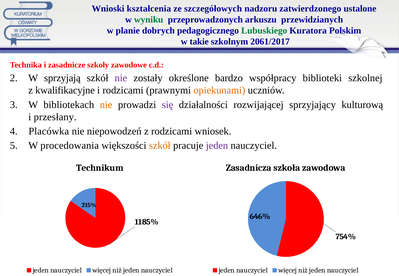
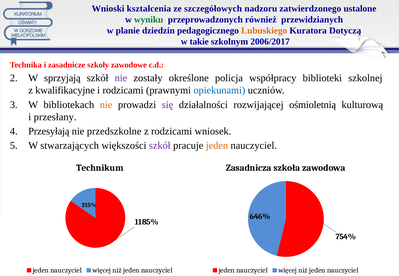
arkuszu: arkuszu -> również
dobrych: dobrych -> dziedzin
Lubuskiego colour: green -> orange
Polskim: Polskim -> Dotyczą
2061/2017: 2061/2017 -> 2006/2017
bardzo: bardzo -> policja
opiekunami colour: orange -> blue
sprzyjający: sprzyjający -> ośmioletnią
Placówka: Placówka -> Przesyłają
niepowodzeń: niepowodzeń -> przedszkolne
procedowania: procedowania -> stwarzających
szkół at (160, 146) colour: orange -> purple
jeden at (217, 146) colour: purple -> orange
